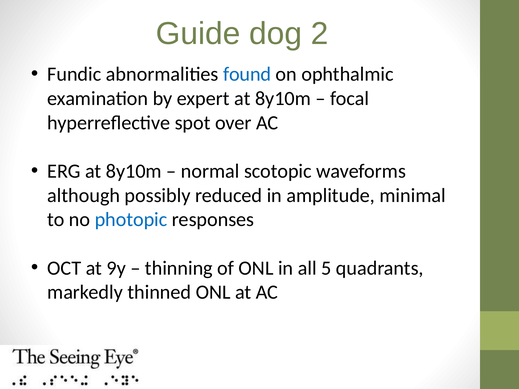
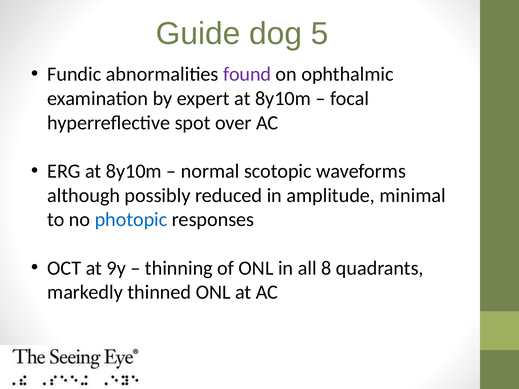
2: 2 -> 5
found colour: blue -> purple
5: 5 -> 8
